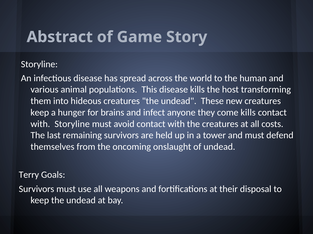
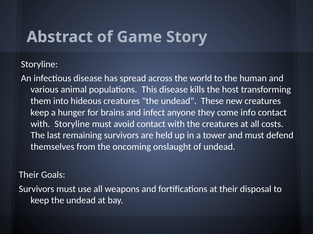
come kills: kills -> info
Terry at (29, 175): Terry -> Their
